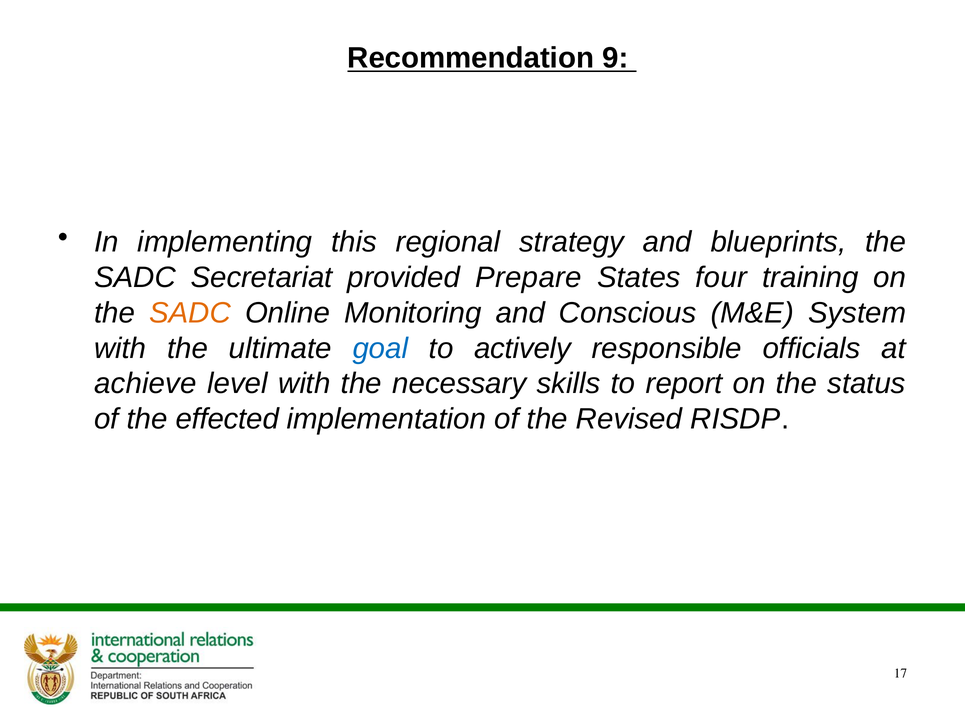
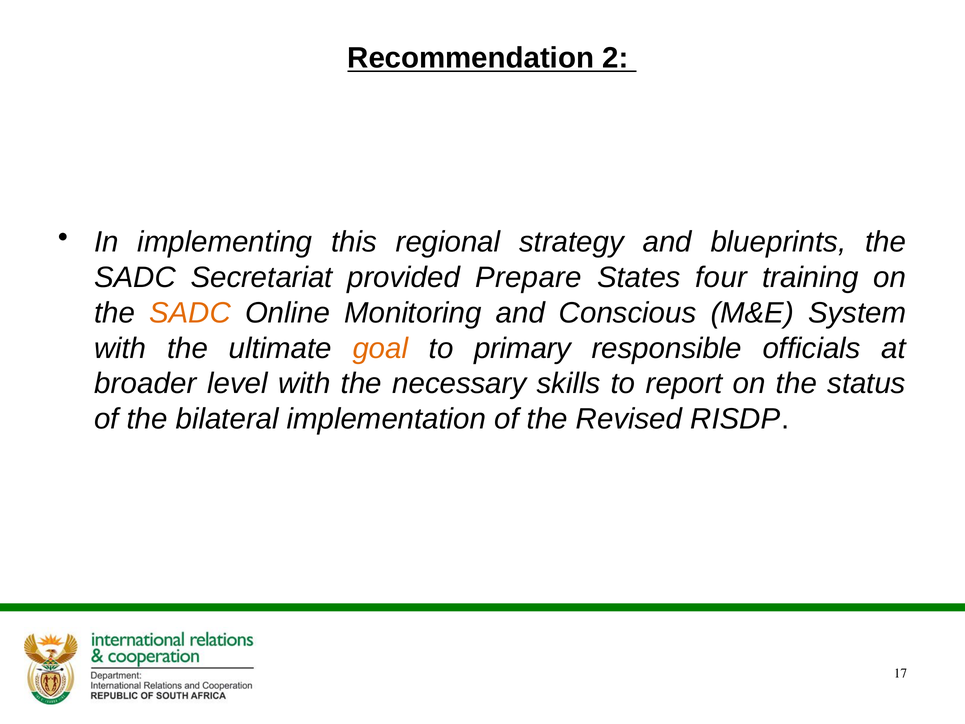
9: 9 -> 2
goal colour: blue -> orange
actively: actively -> primary
achieve: achieve -> broader
effected: effected -> bilateral
